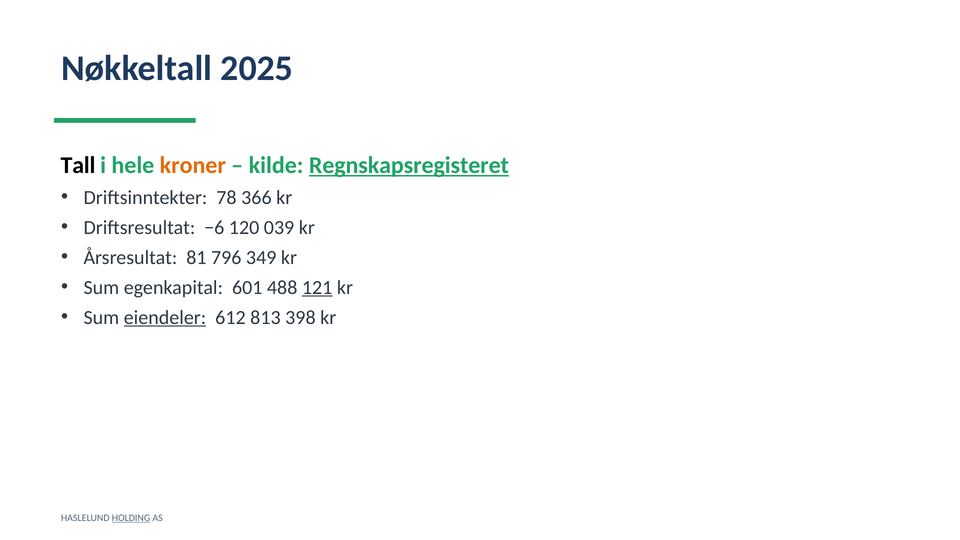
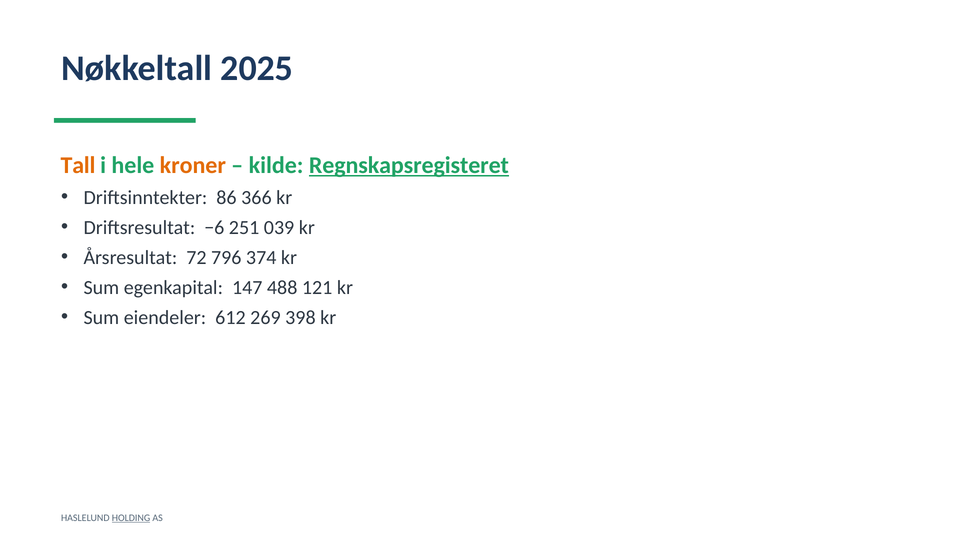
Tall colour: black -> orange
78: 78 -> 86
120: 120 -> 251
81: 81 -> 72
349: 349 -> 374
601: 601 -> 147
121 underline: present -> none
eiendeler underline: present -> none
813: 813 -> 269
